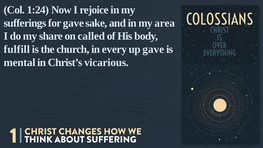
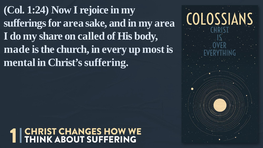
for gave: gave -> area
fulfill: fulfill -> made
up gave: gave -> most
vicarious: vicarious -> suffering
